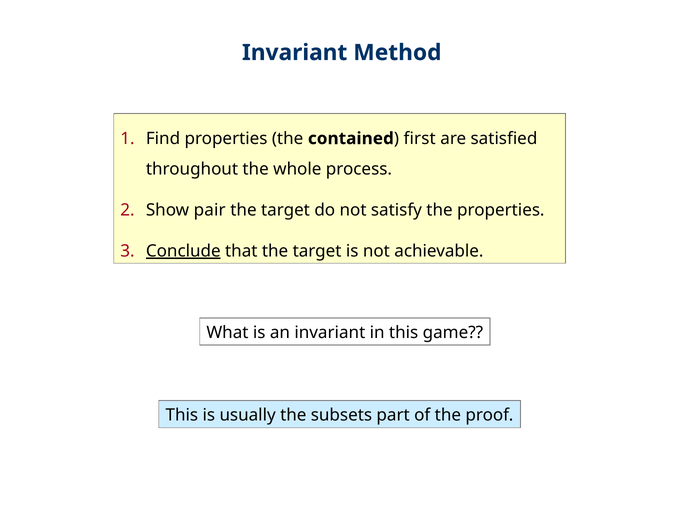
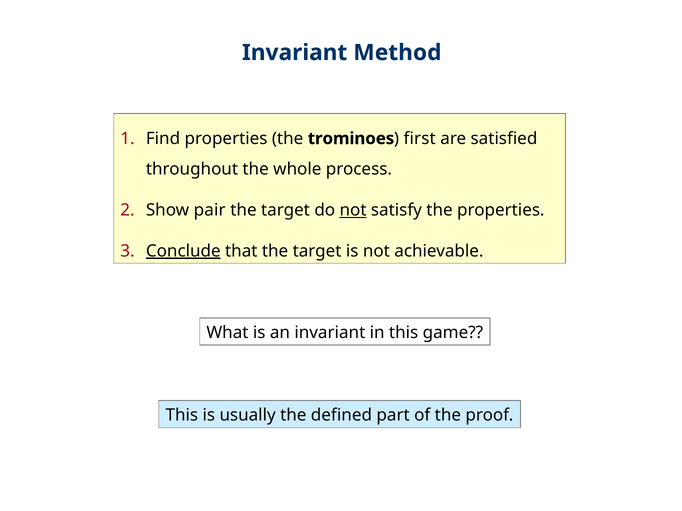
contained: contained -> trominoes
not at (353, 210) underline: none -> present
subsets: subsets -> defined
